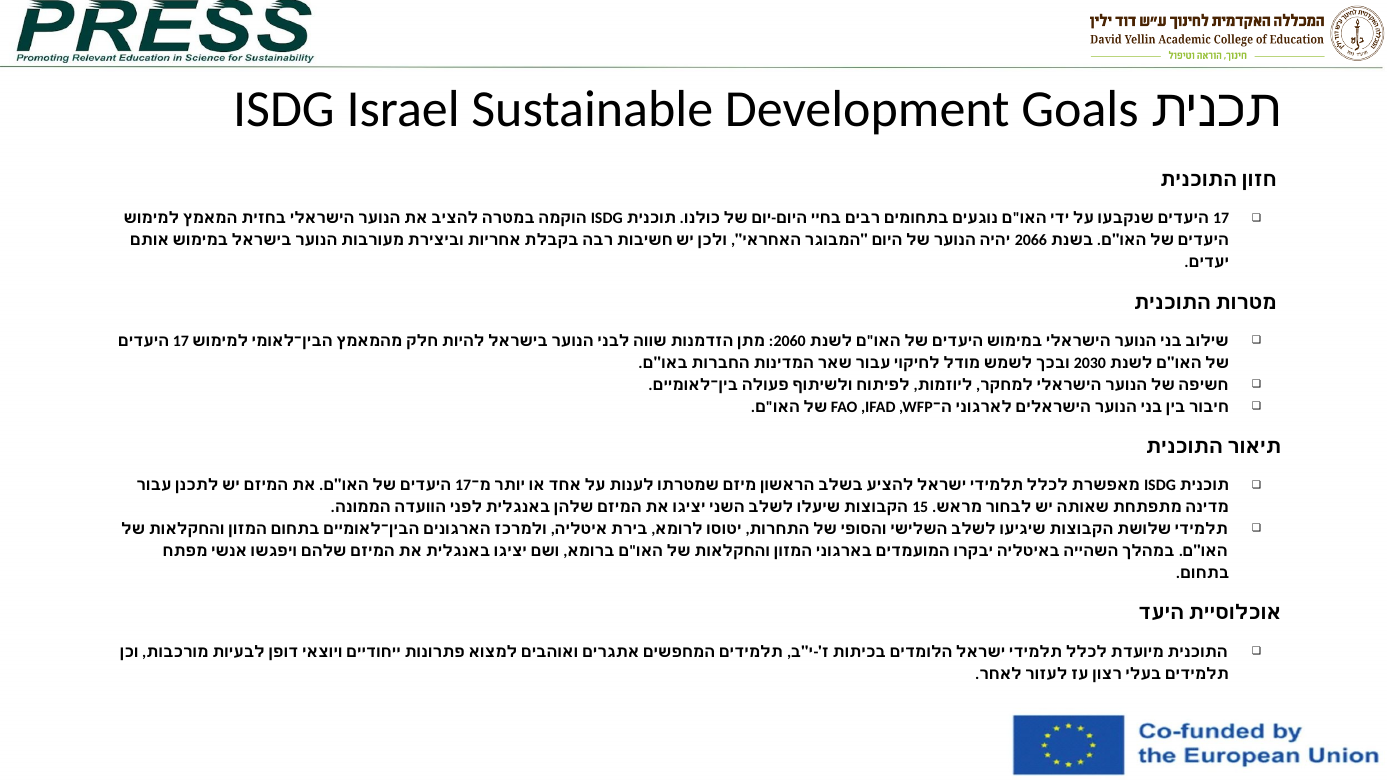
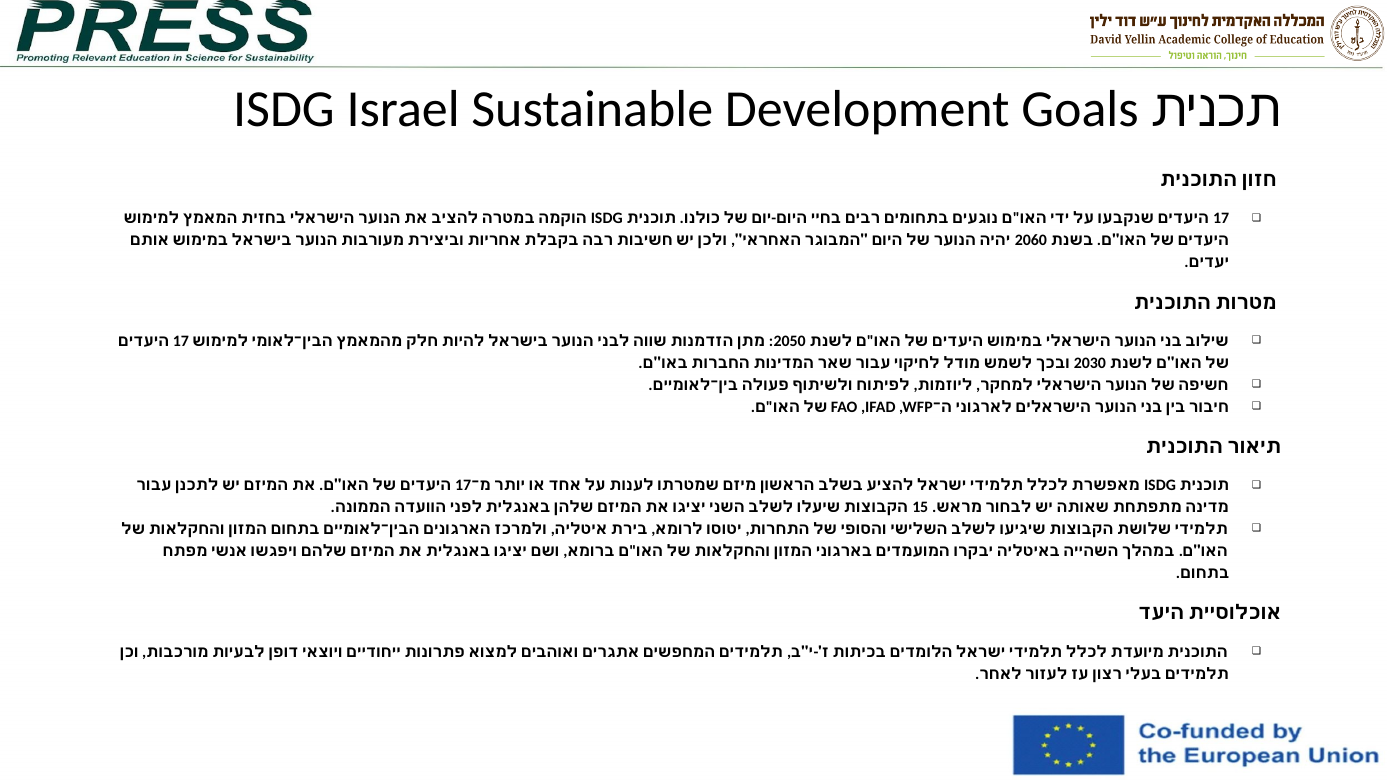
2066: 2066 -> 2060
2060: 2060 -> 2050
